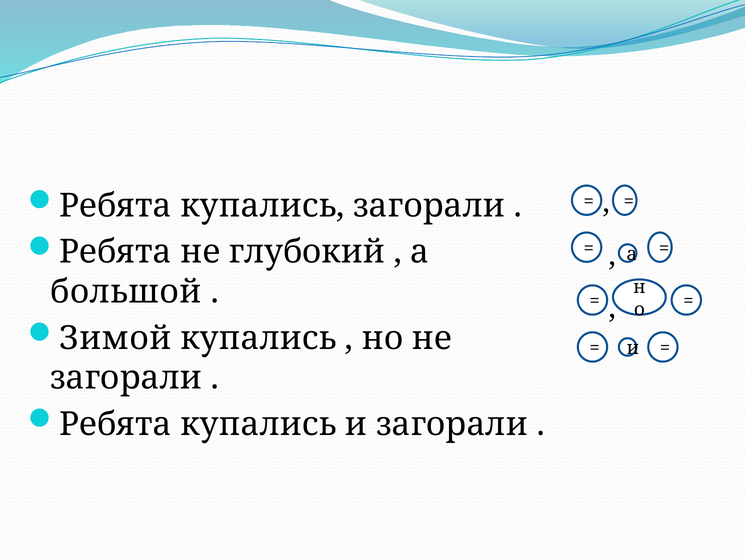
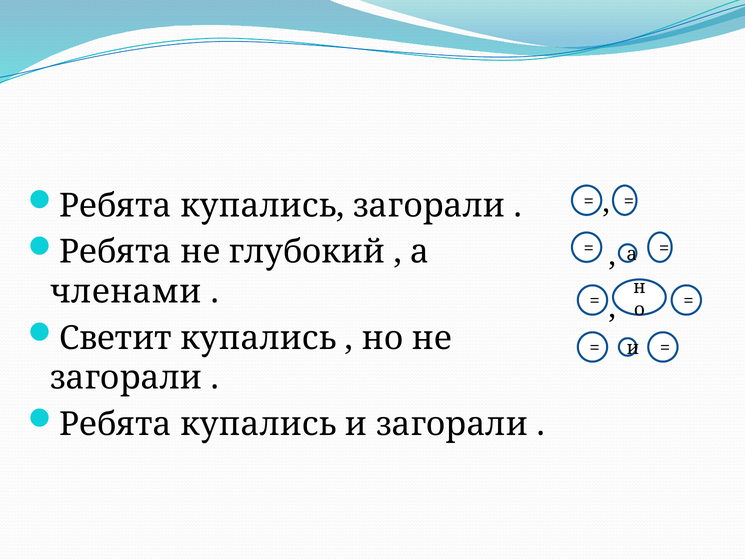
большой: большой -> членами
Зимой: Зимой -> Светит
